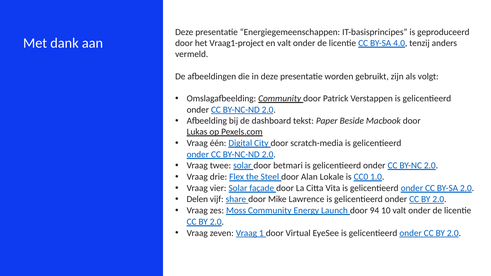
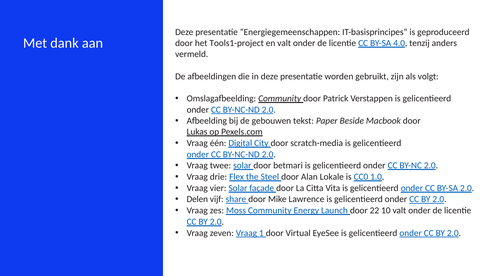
Vraag1-project: Vraag1-project -> Tools1-project
dashboard: dashboard -> gebouwen
94: 94 -> 22
